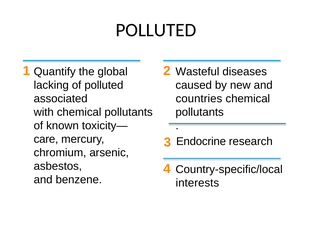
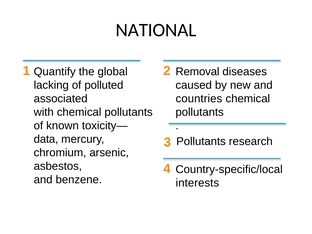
POLLUTED at (156, 30): POLLUTED -> NATIONAL
Wasteful: Wasteful -> Removal
care: care -> data
Endocrine at (201, 141): Endocrine -> Pollutants
